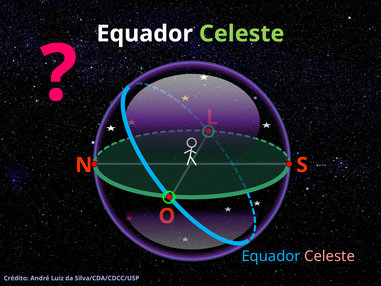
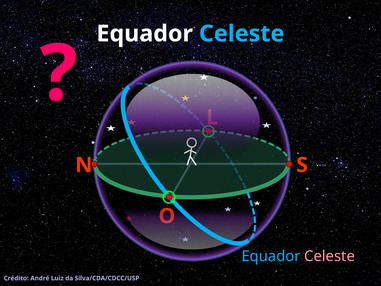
Celeste at (242, 34) colour: light green -> light blue
